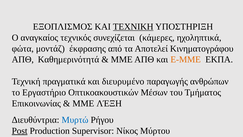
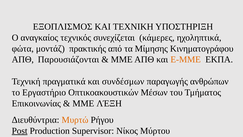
ΤΕΧΝΙΚΗ underline: present -> none
έκφρασης: έκφρασης -> πρακτικής
Αποτελεί: Αποτελεί -> Μίμησης
Καθημερινότητά: Καθημερινότητά -> Παρουσιάζονται
διευρυμένο: διευρυμένο -> συνδέσμων
Μυρτώ colour: blue -> orange
